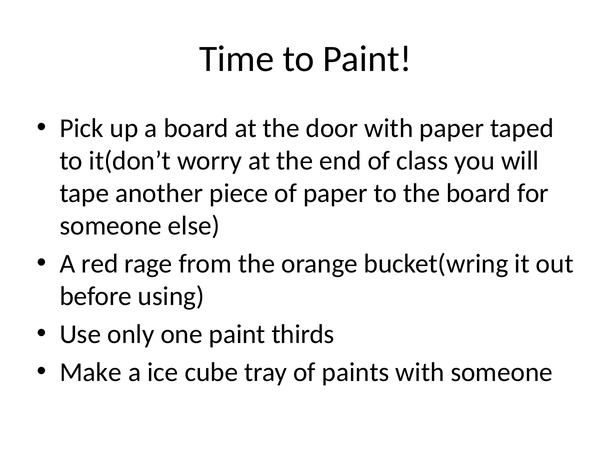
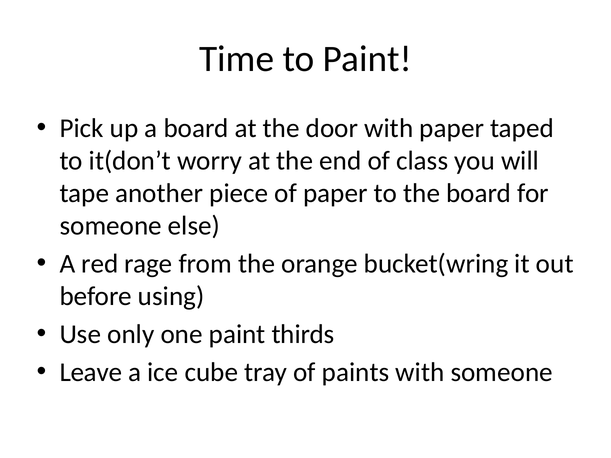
Make: Make -> Leave
